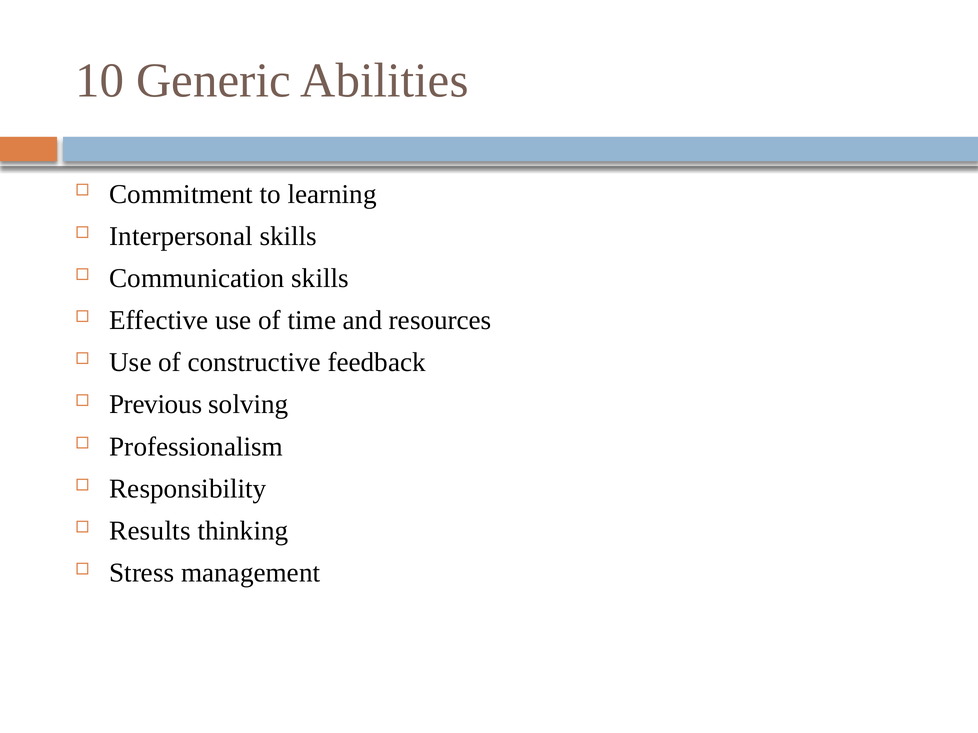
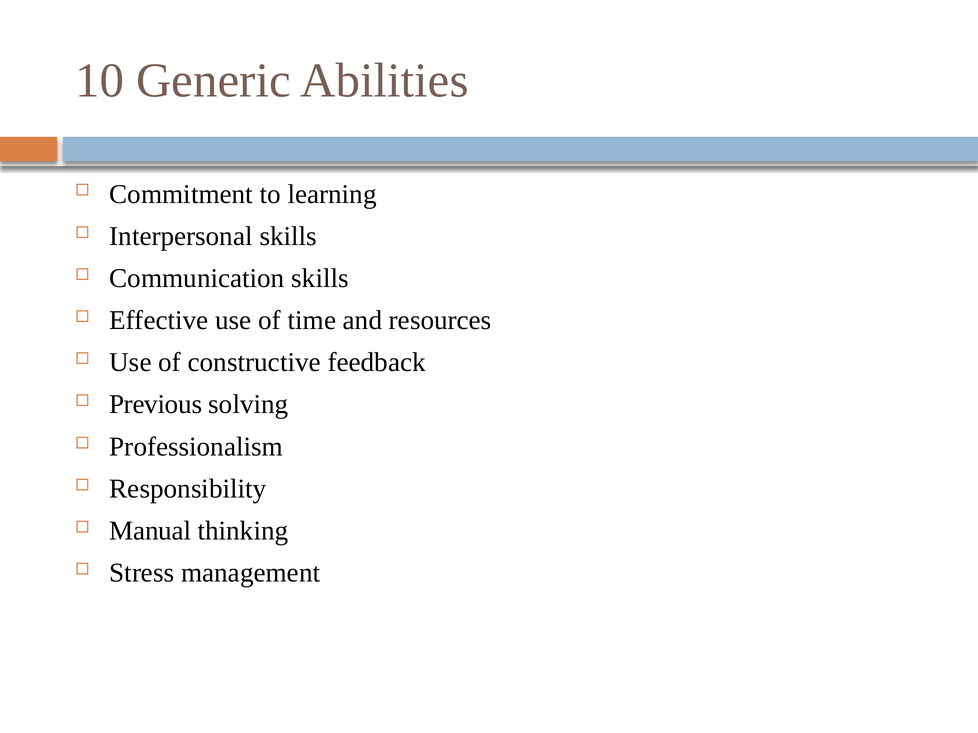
Results: Results -> Manual
